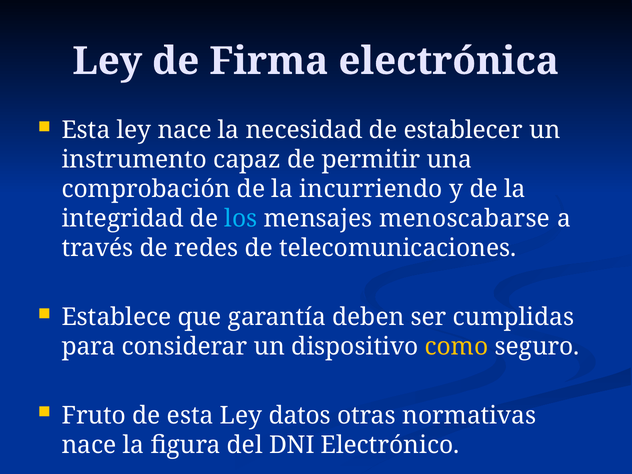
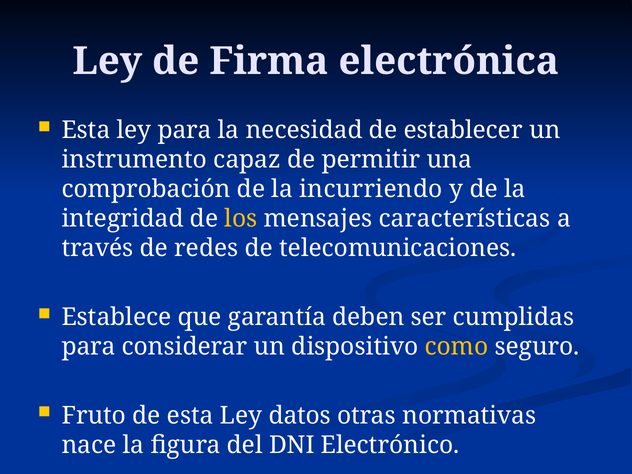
ley nace: nace -> para
los colour: light blue -> yellow
menoscabarse: menoscabarse -> características
